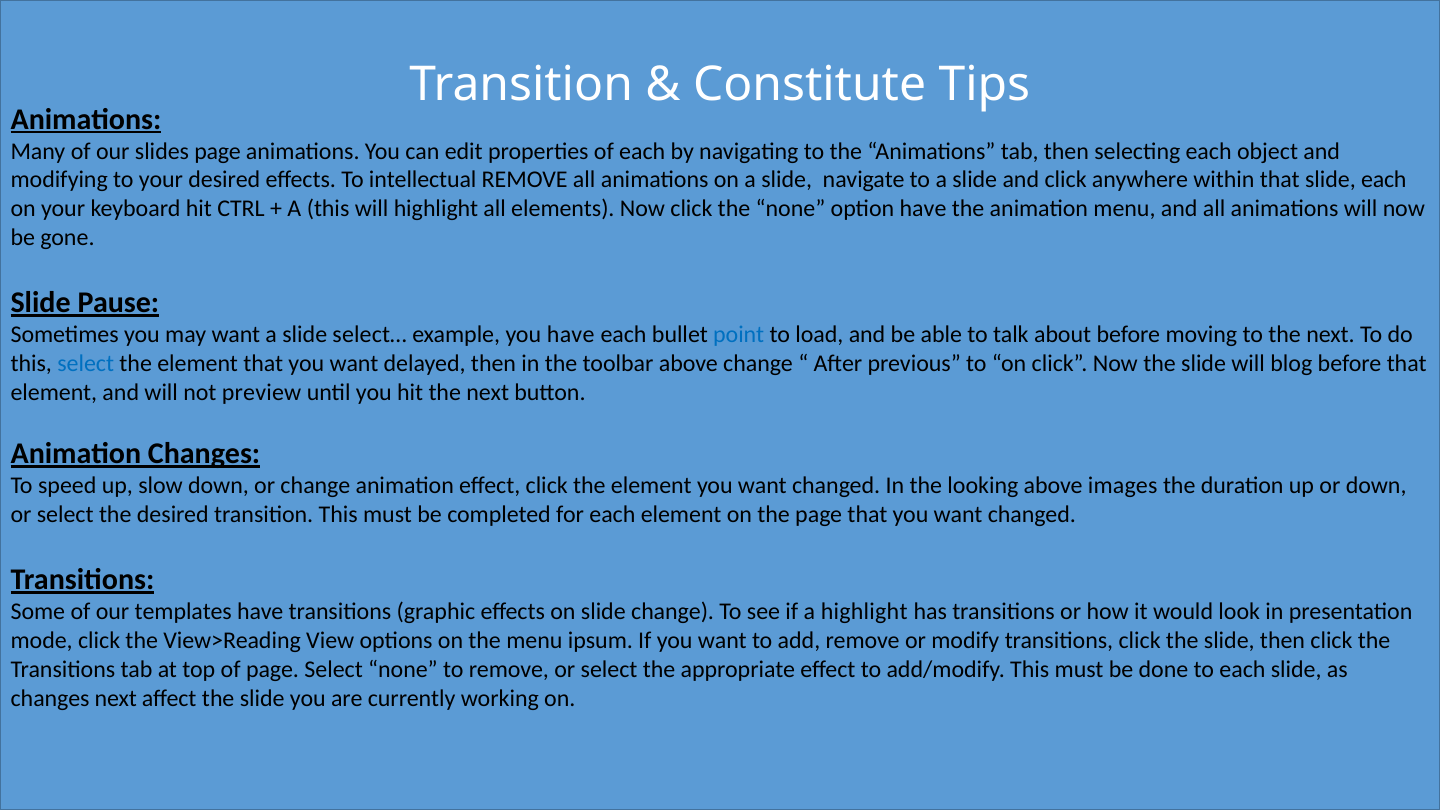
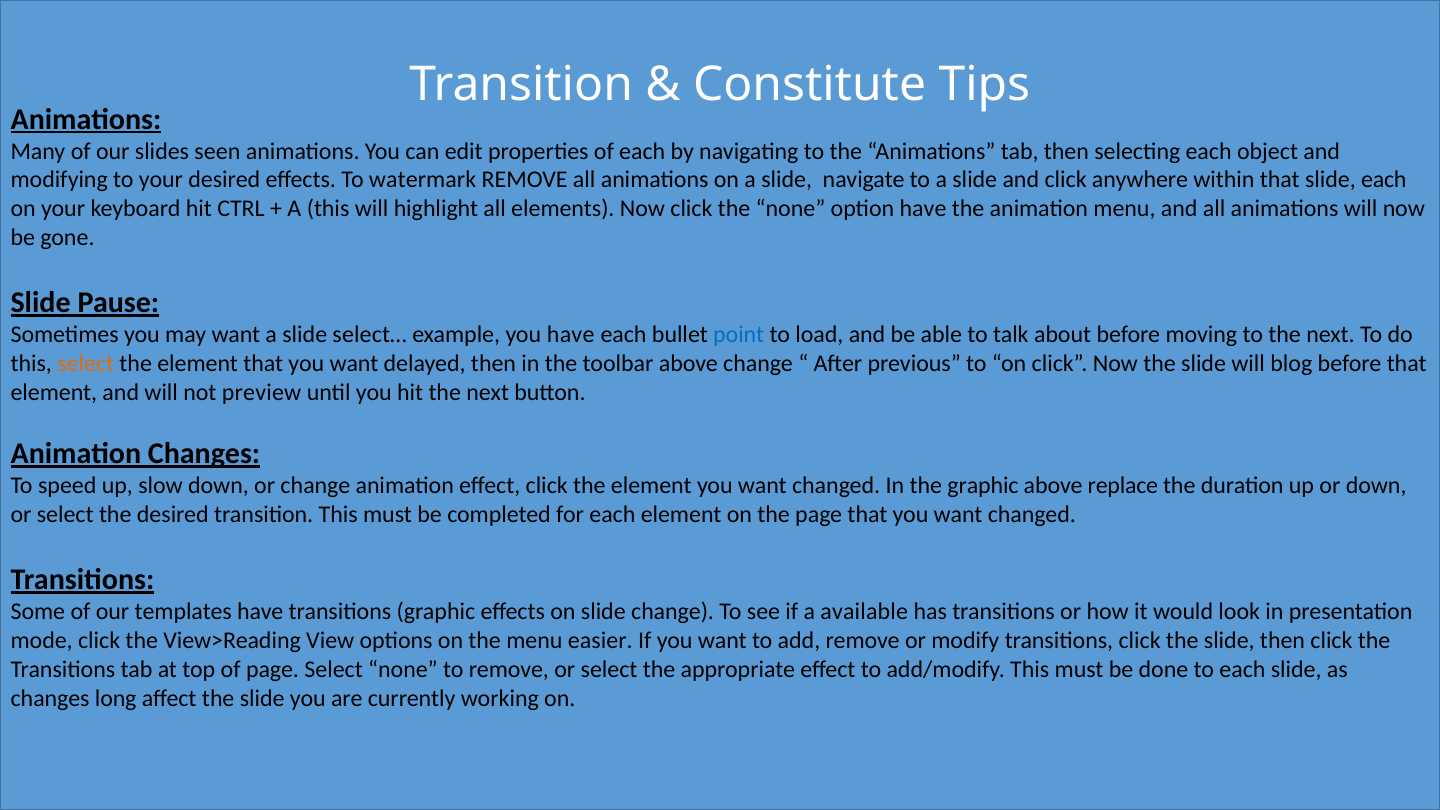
slides page: page -> seen
intellectual: intellectual -> watermark
select at (86, 363) colour: blue -> orange
the looking: looking -> graphic
images: images -> replace
a highlight: highlight -> available
ipsum: ipsum -> easier
changes next: next -> long
